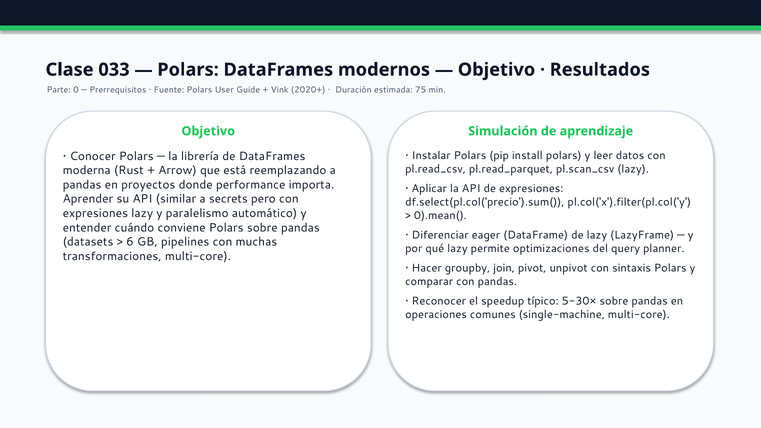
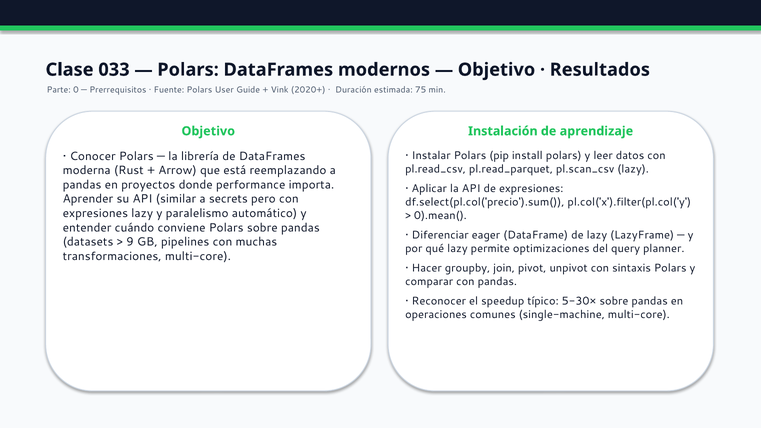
Simulación: Simulación -> Instalación
6: 6 -> 9
